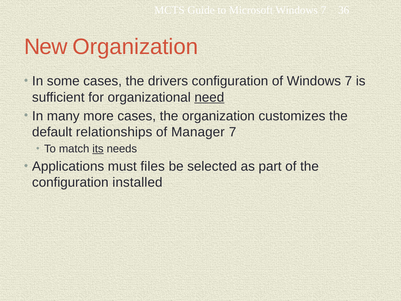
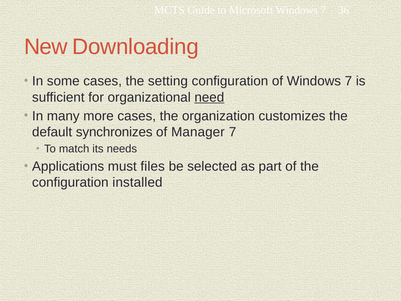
New Organization: Organization -> Downloading
drivers: drivers -> setting
relationships: relationships -> synchronizes
its underline: present -> none
